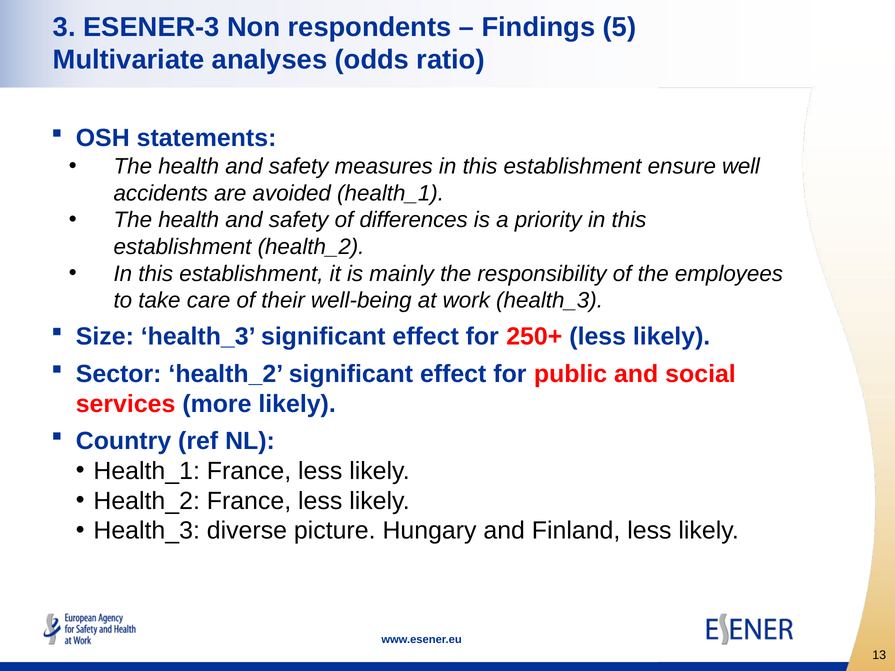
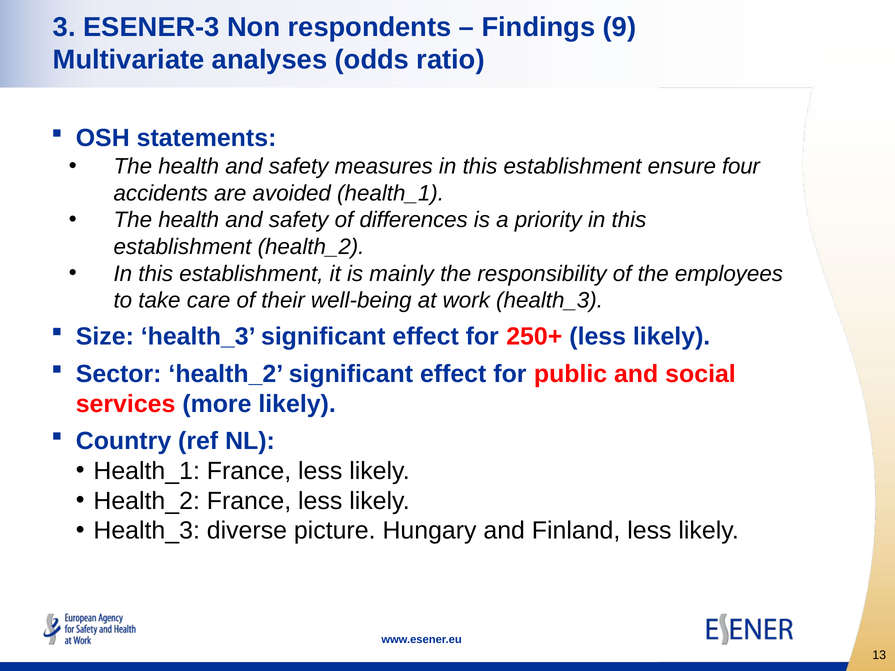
5: 5 -> 9
well: well -> four
